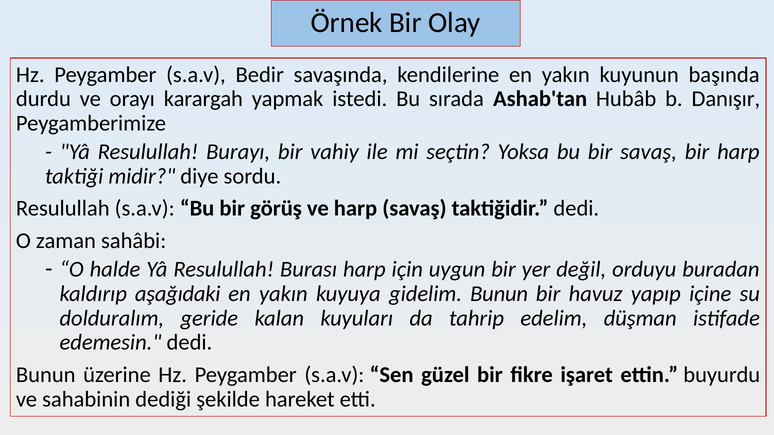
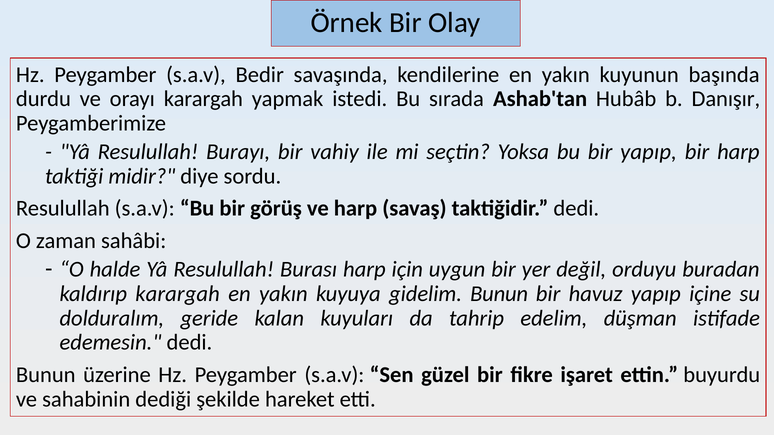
bir savaş: savaş -> yapıp
kaldırıp aşağıdaki: aşağıdaki -> karargah
